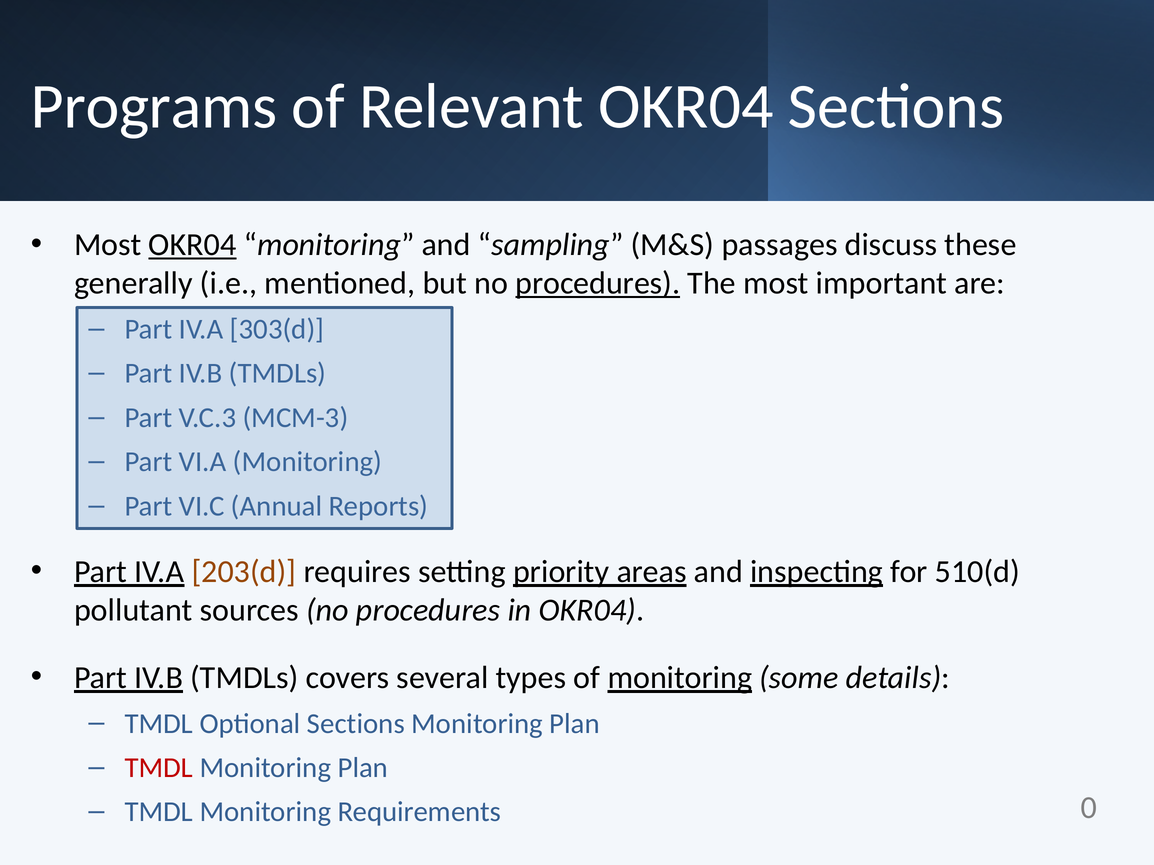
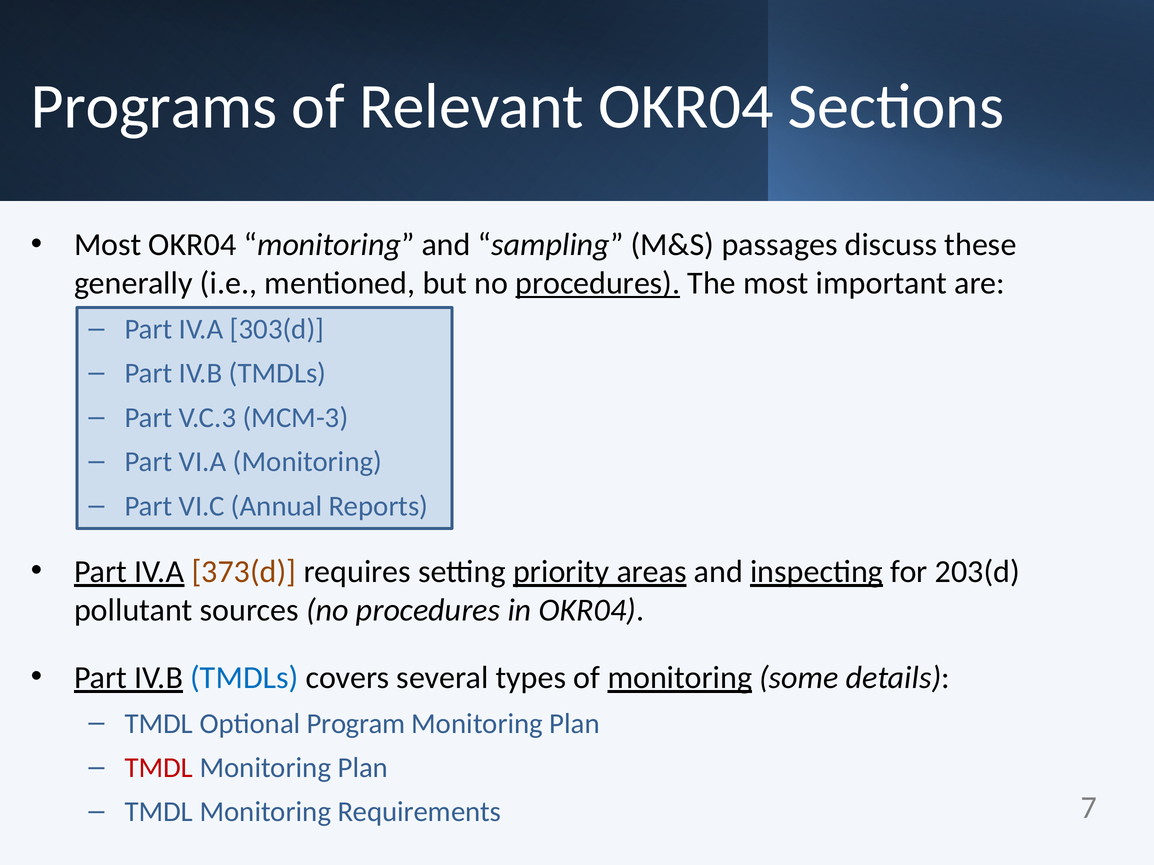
OKR04 at (192, 245) underline: present -> none
203(d: 203(d -> 373(d
510(d: 510(d -> 203(d
TMDLs at (244, 678) colour: black -> blue
Optional Sections: Sections -> Program
0: 0 -> 7
